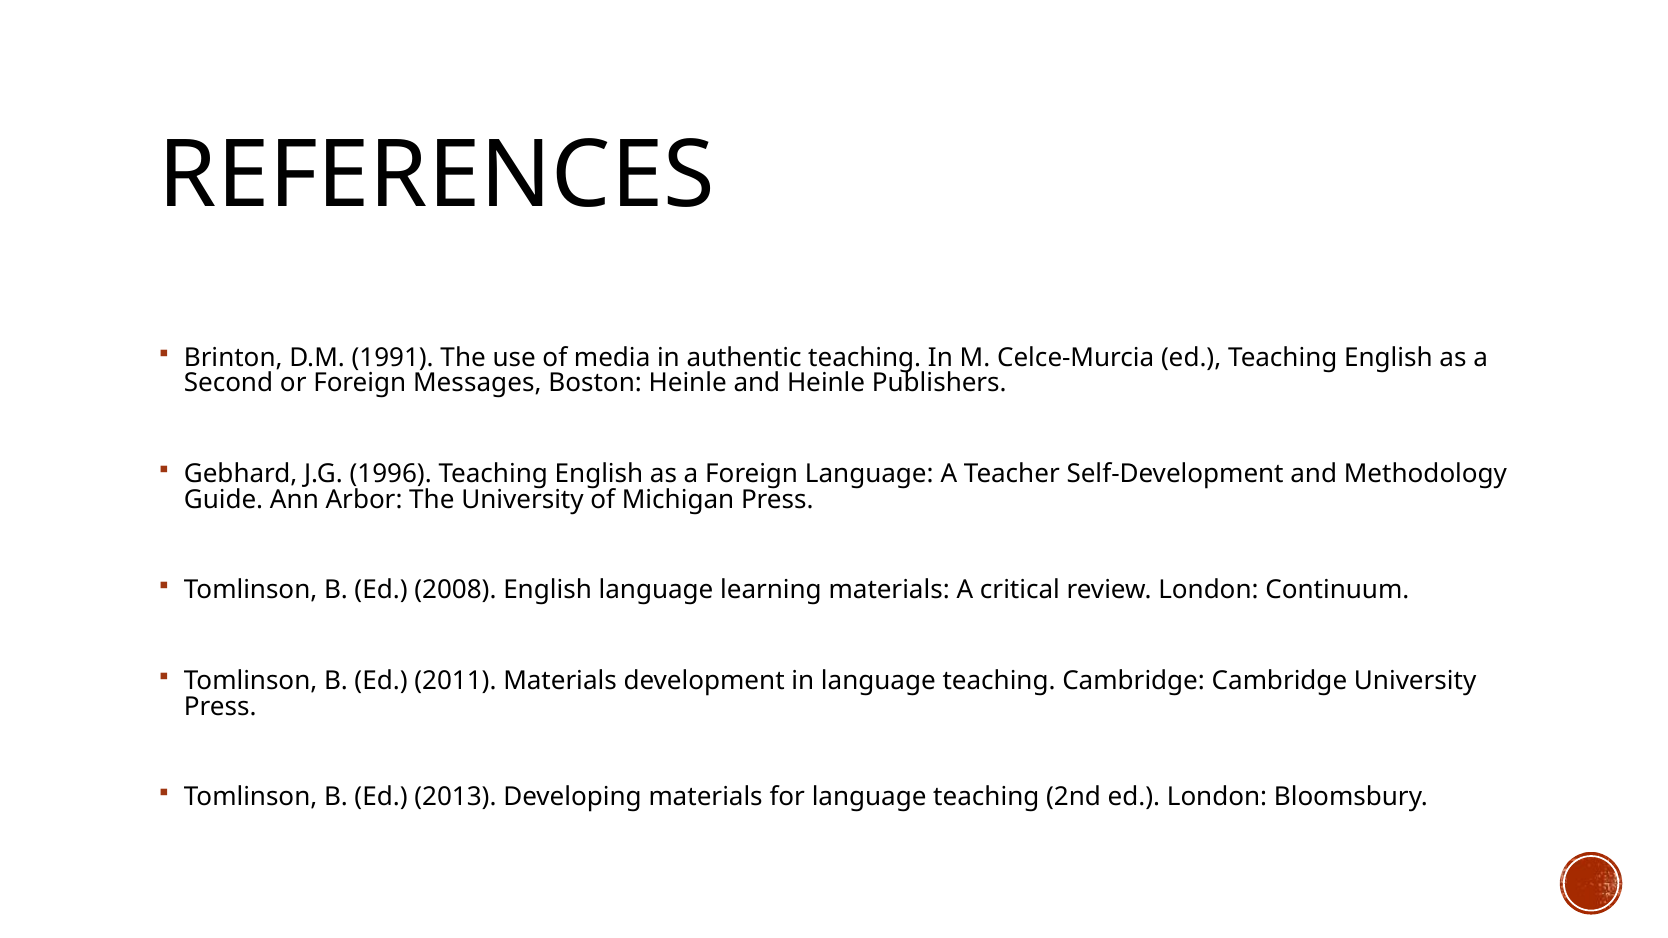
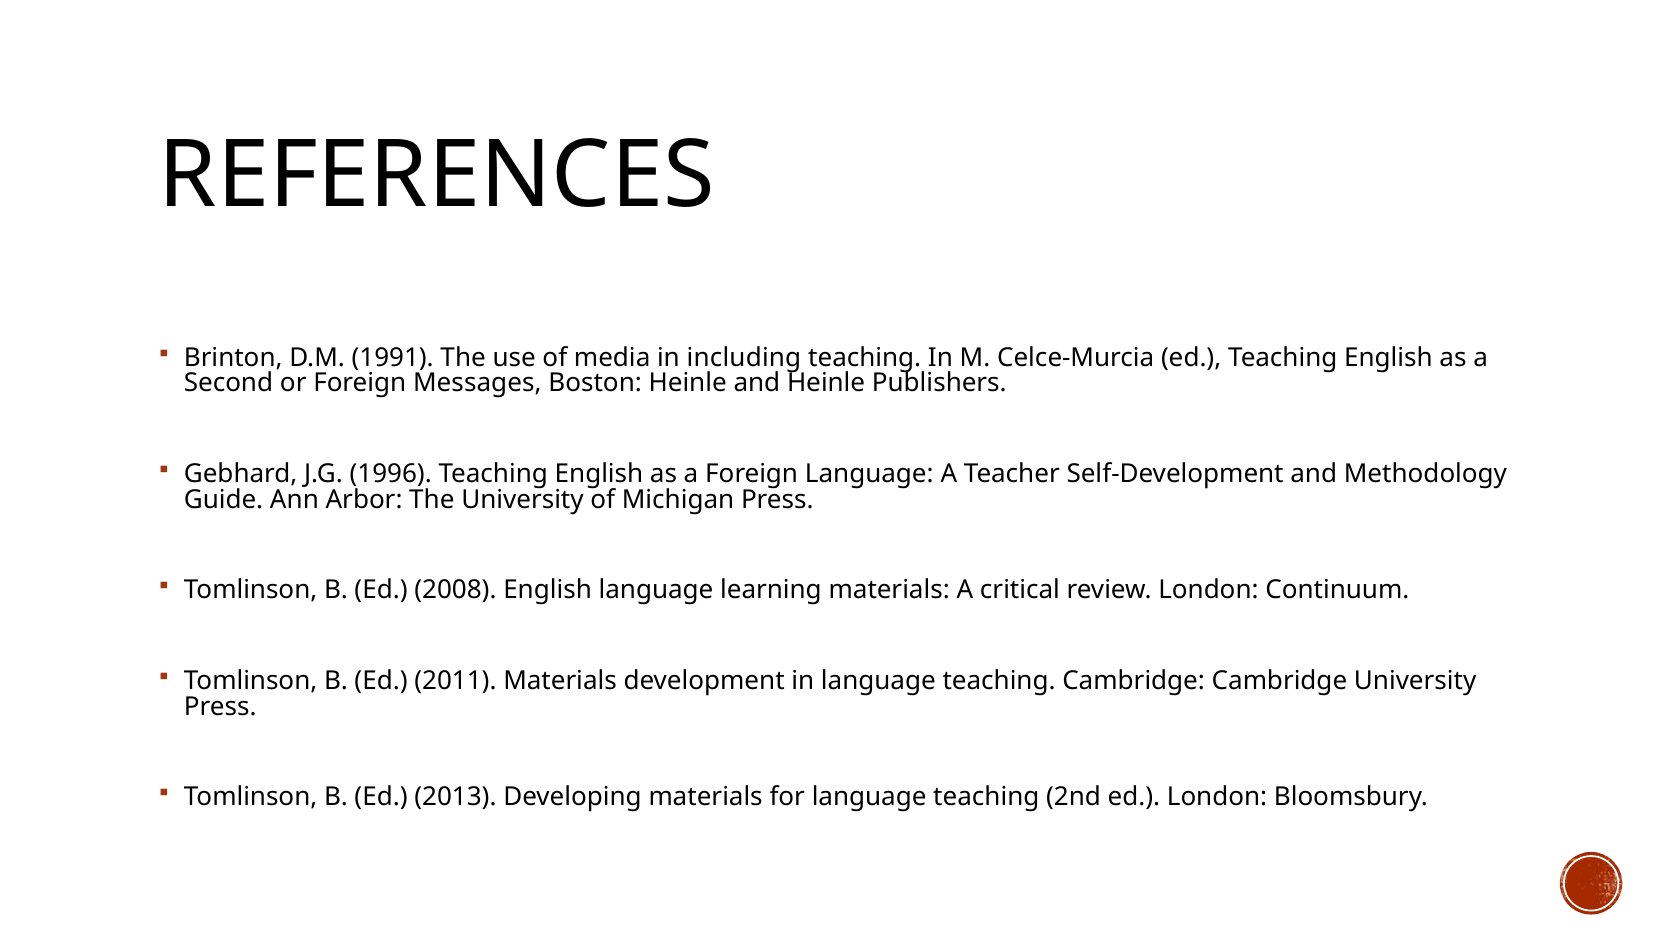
authentic: authentic -> including
